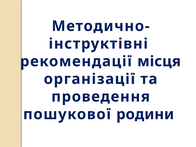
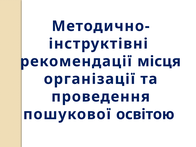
родини: родини -> освітою
